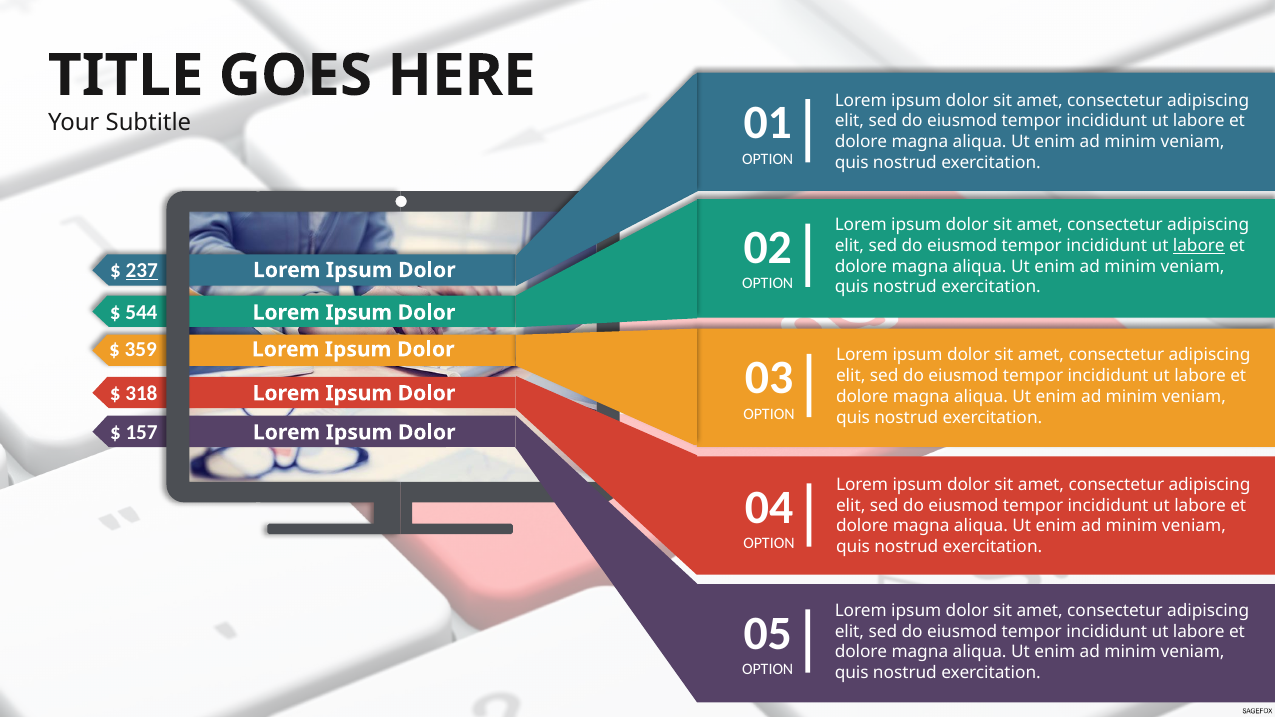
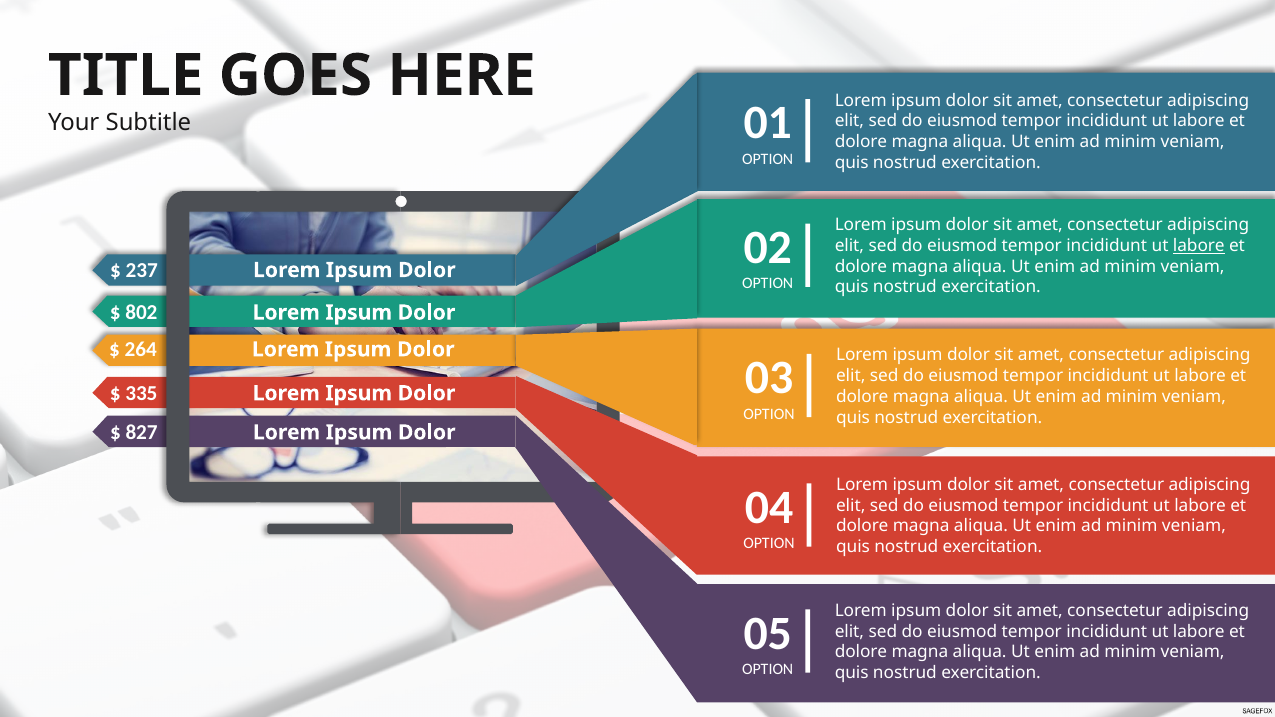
237 underline: present -> none
544: 544 -> 802
359: 359 -> 264
318: 318 -> 335
157: 157 -> 827
